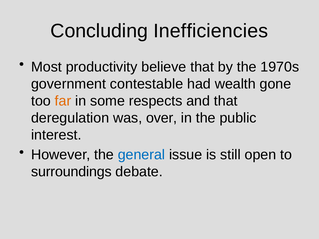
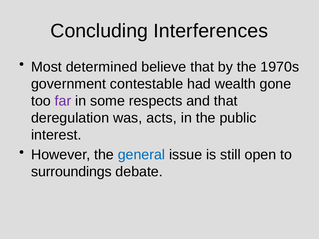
Inefficiencies: Inefficiencies -> Interferences
productivity: productivity -> determined
far colour: orange -> purple
over: over -> acts
